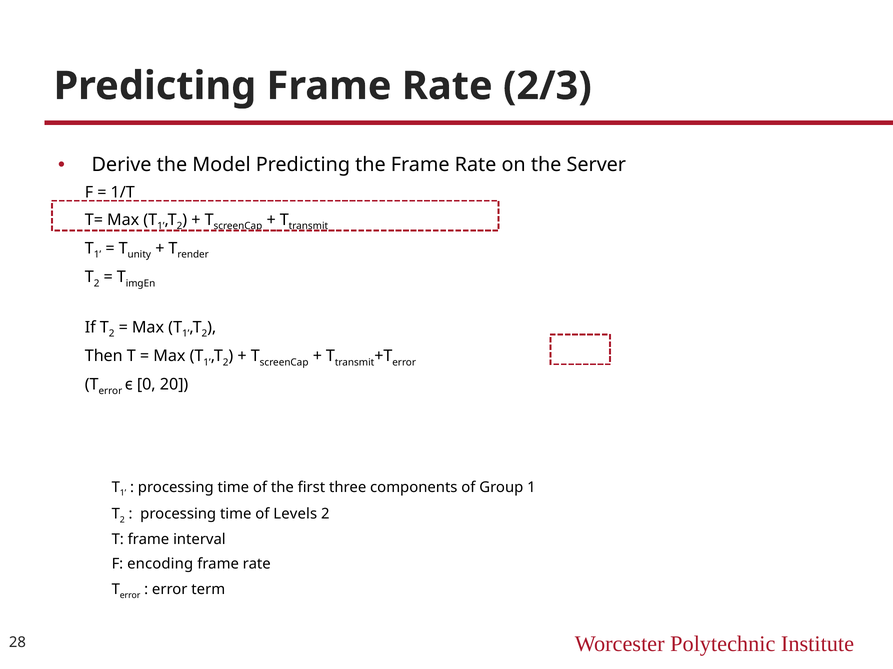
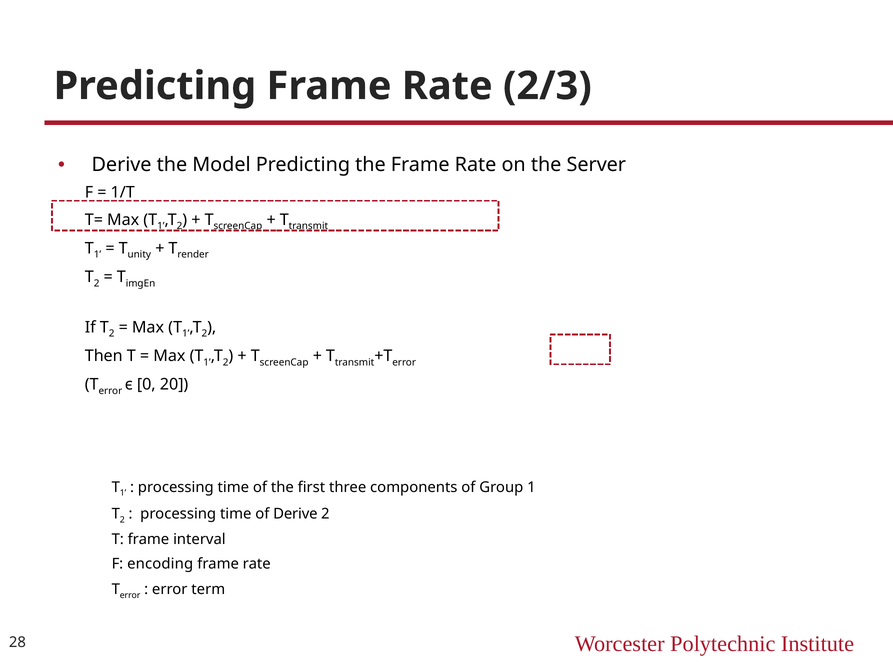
of Levels: Levels -> Derive
